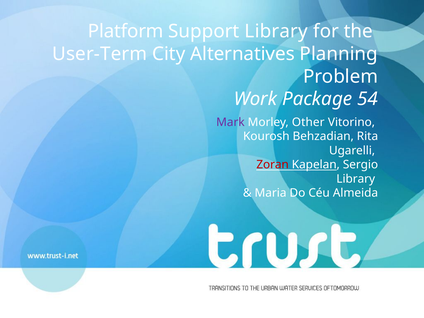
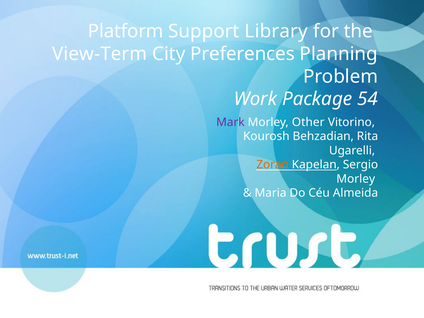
User-Term: User-Term -> View-Term
Alternatives: Alternatives -> Preferences
Zoran colour: red -> orange
Library at (356, 179): Library -> Morley
